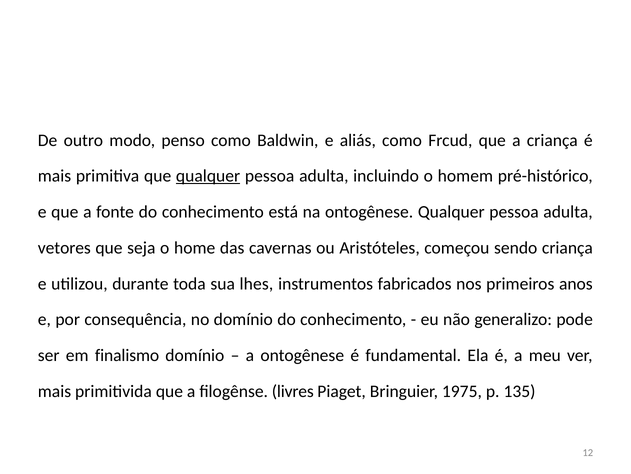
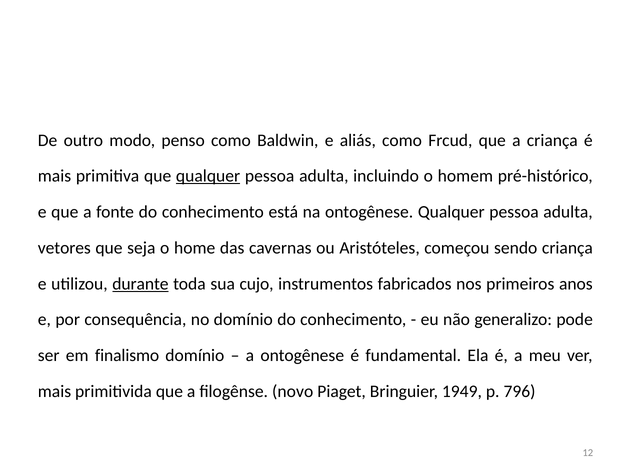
durante underline: none -> present
lhes: lhes -> cujo
livres: livres -> novo
1975: 1975 -> 1949
135: 135 -> 796
